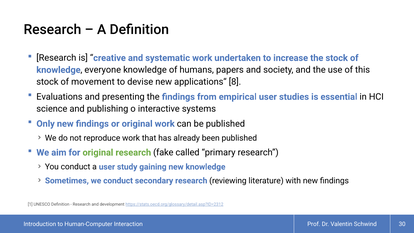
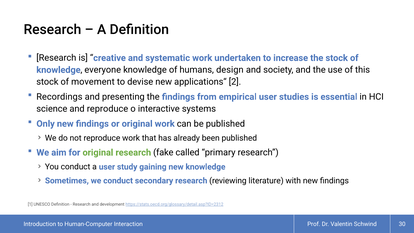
papers: papers -> design
8: 8 -> 2
Evaluations: Evaluations -> Recordings
and publishing: publishing -> reproduce
